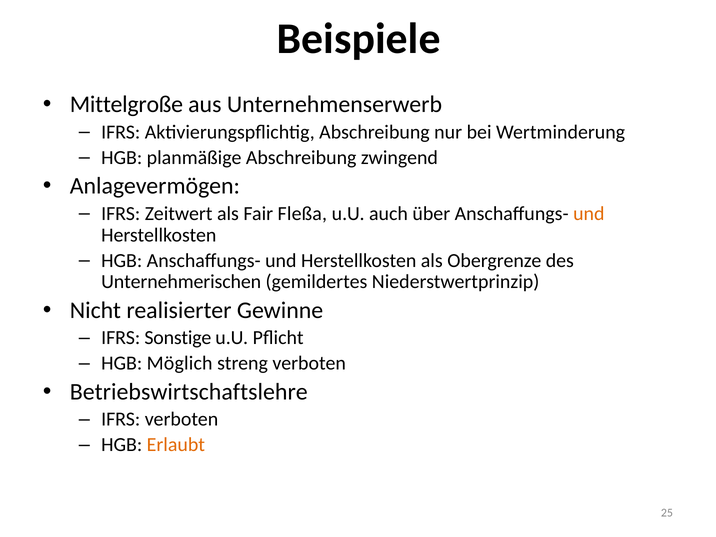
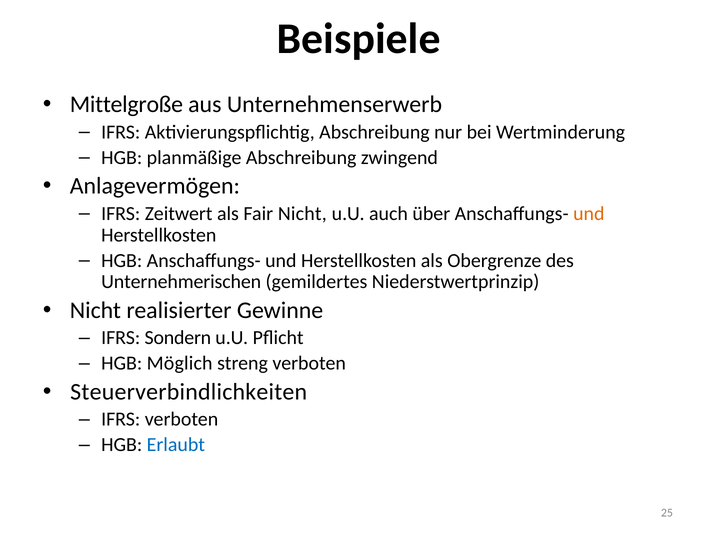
Fair Fleßa: Fleßa -> Nicht
Sonstige: Sonstige -> Sondern
Betriebswirtschaftslehre: Betriebswirtschaftslehre -> Steuerverbindlichkeiten
Erlaubt colour: orange -> blue
